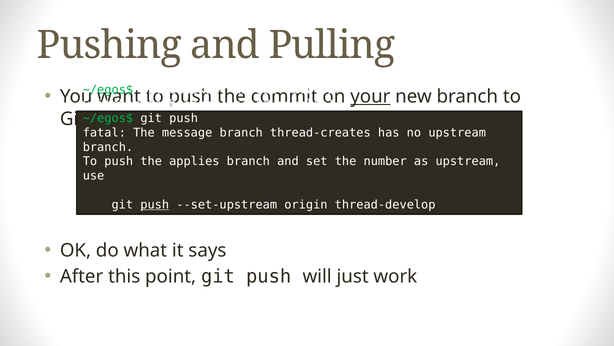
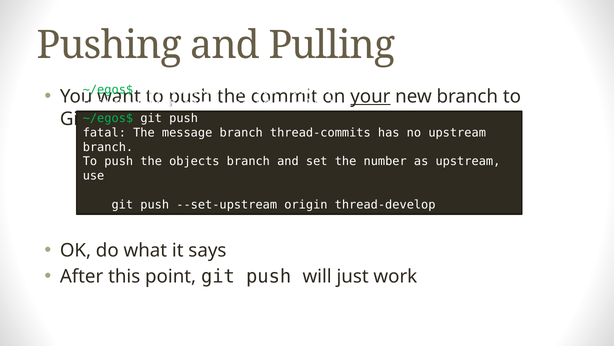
thread-creates: thread-creates -> thread-commits
applies: applies -> objects
push at (155, 204) underline: present -> none
